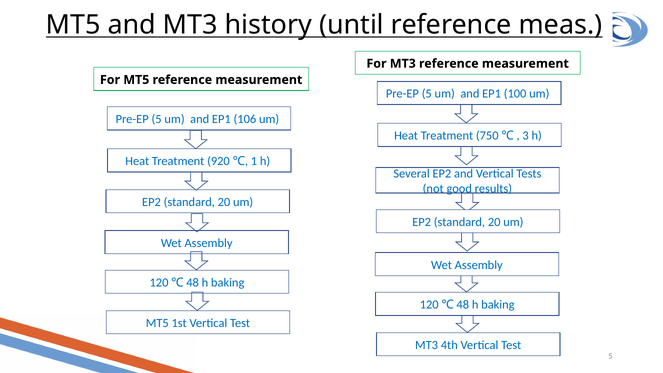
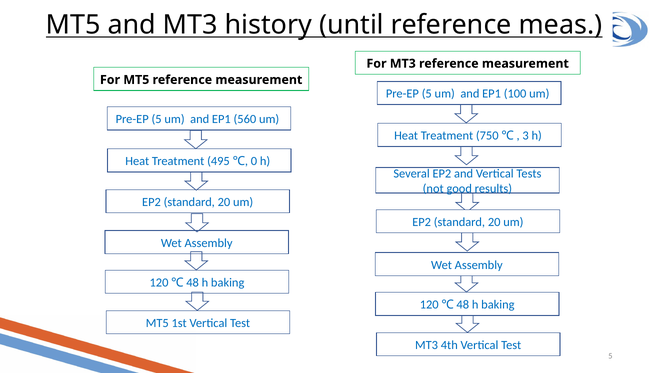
106: 106 -> 560
920: 920 -> 495
1: 1 -> 0
